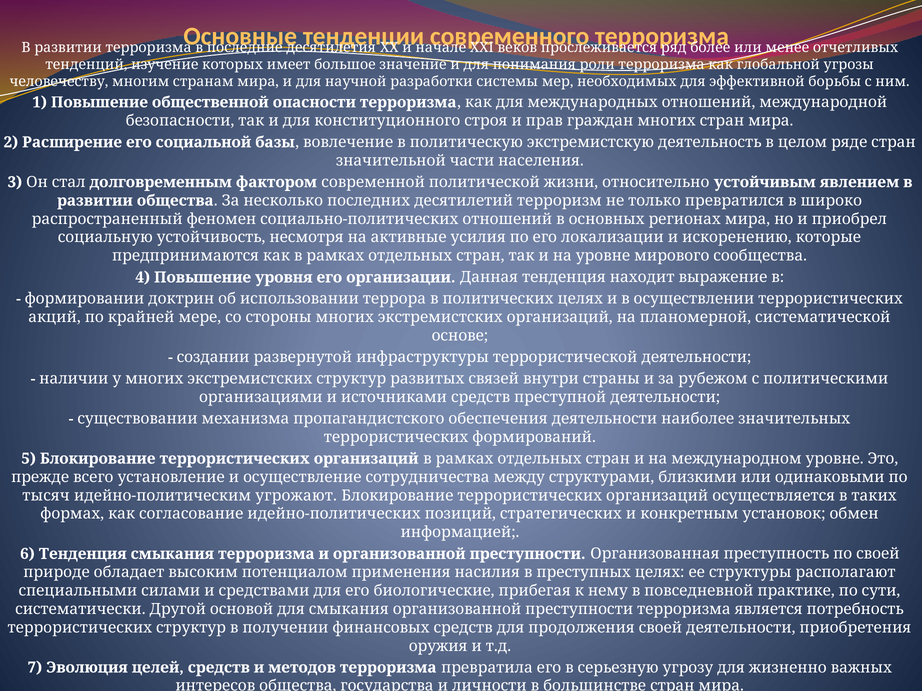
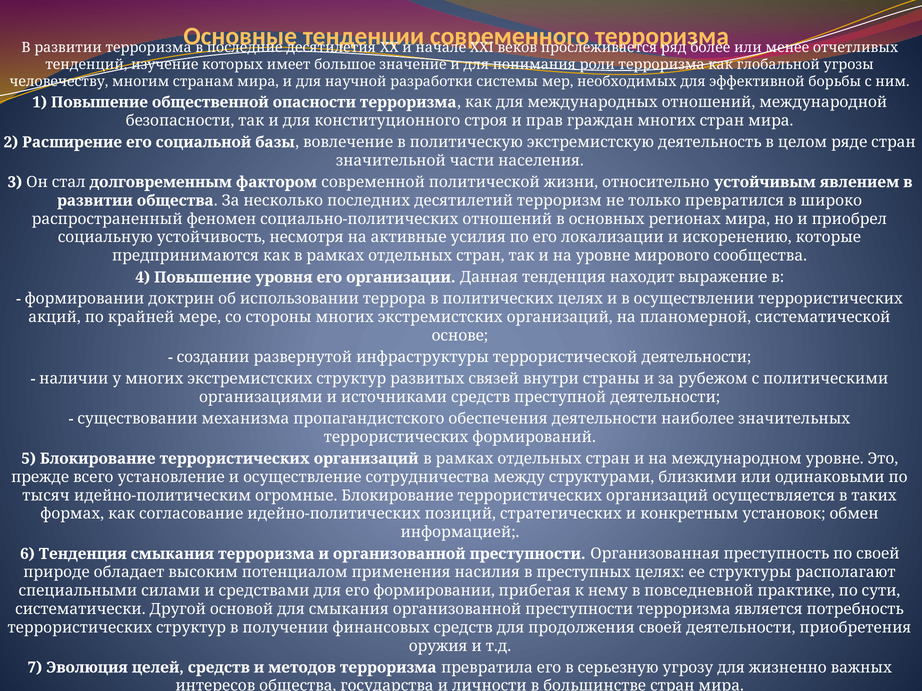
угрожают: угрожают -> огромные
его биологические: биологические -> формировании
